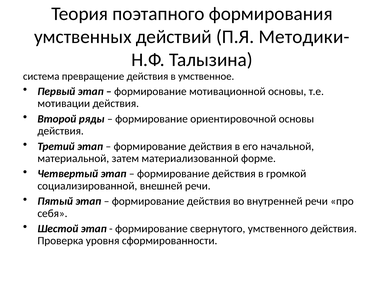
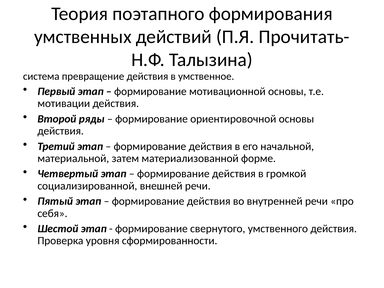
Методики-: Методики- -> Прочитать-
